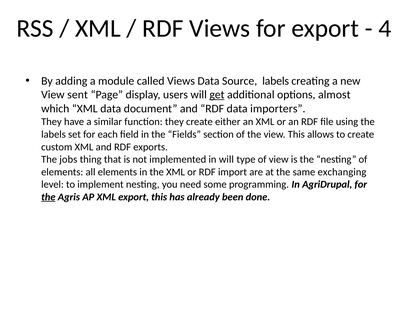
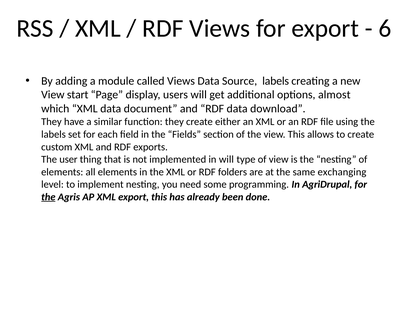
4: 4 -> 6
sent: sent -> start
get underline: present -> none
importers: importers -> download
jobs: jobs -> user
import: import -> folders
